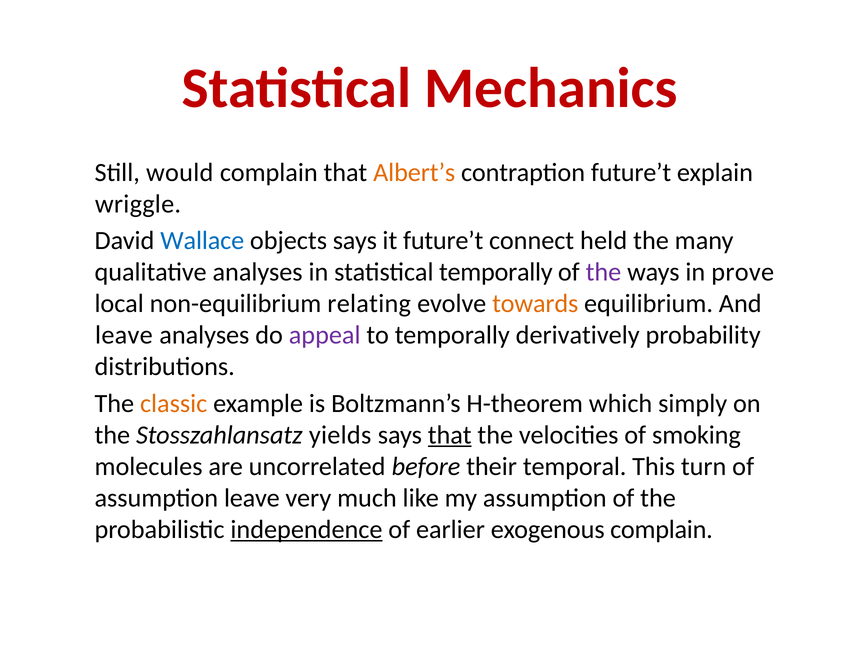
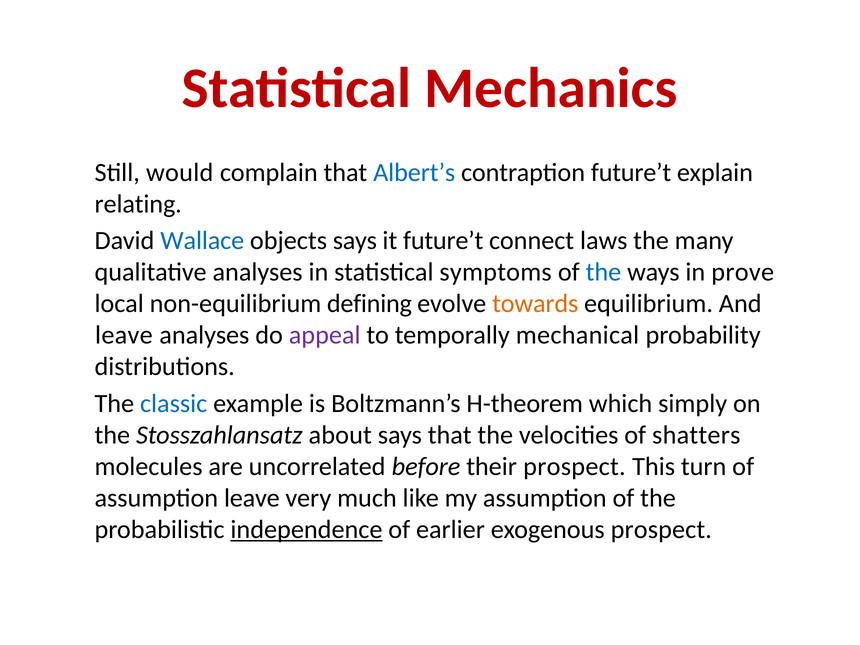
Albert’s colour: orange -> blue
wriggle: wriggle -> relating
held: held -> laws
statistical temporally: temporally -> symptoms
the at (603, 272) colour: purple -> blue
relating: relating -> defining
derivatively: derivatively -> mechanical
classic colour: orange -> blue
yields: yields -> about
that at (450, 435) underline: present -> none
smoking: smoking -> shatters
their temporal: temporal -> prospect
exogenous complain: complain -> prospect
